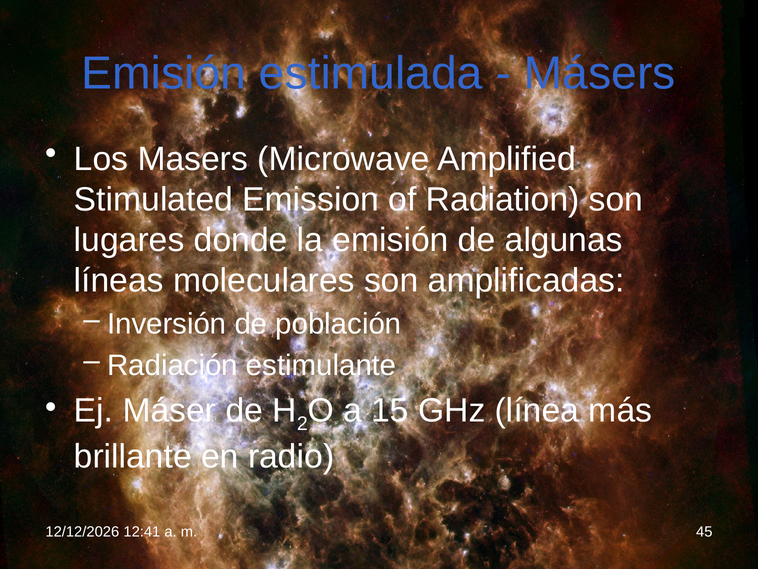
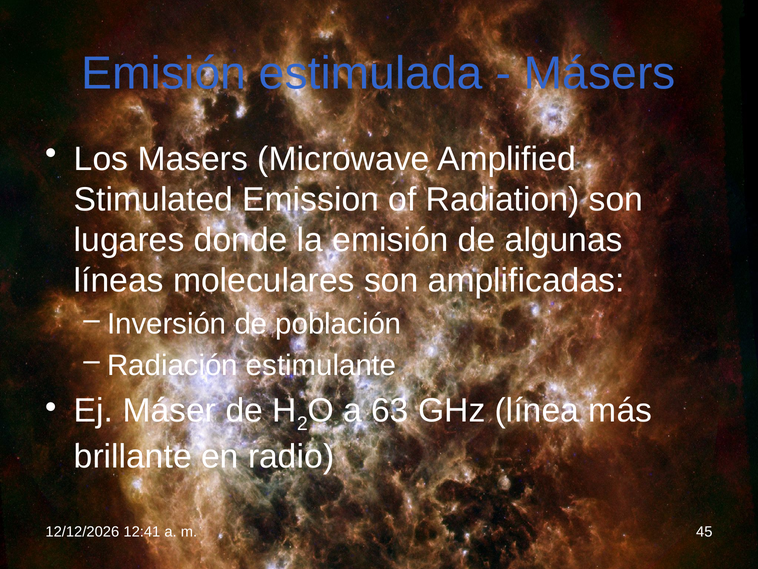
15: 15 -> 63
